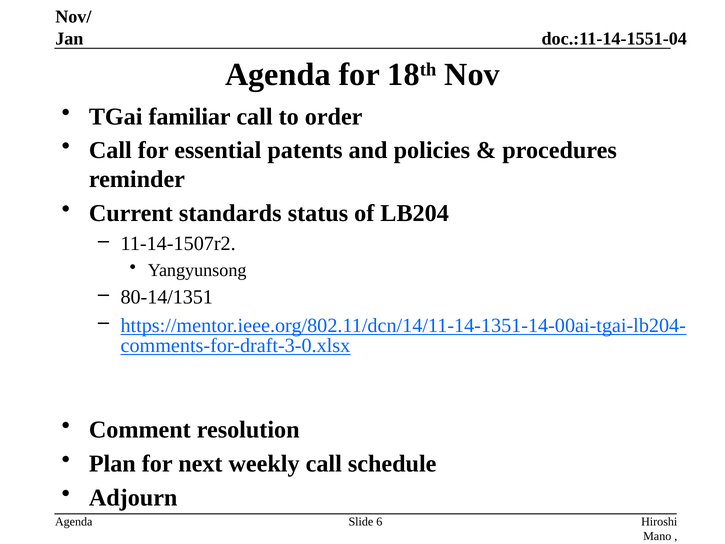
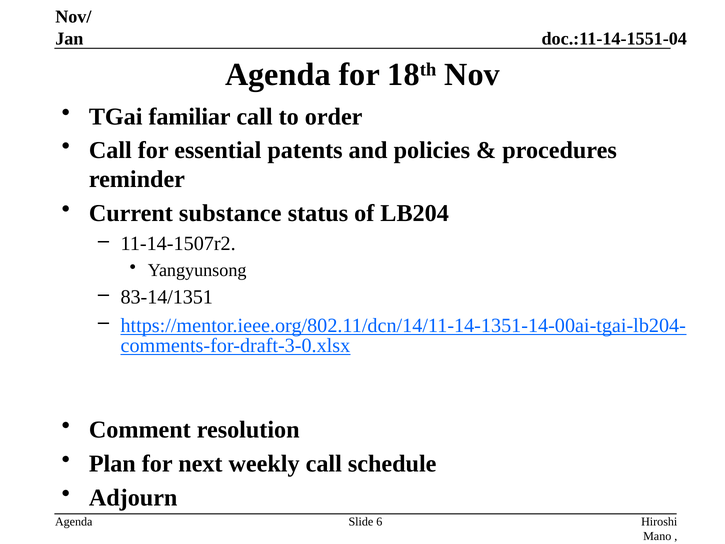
standards: standards -> substance
80-14/1351: 80-14/1351 -> 83-14/1351
